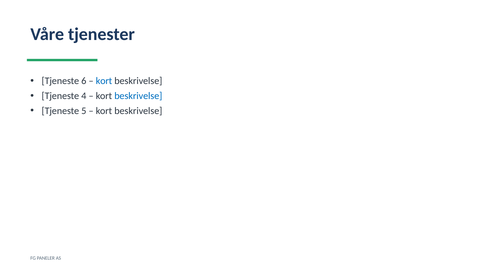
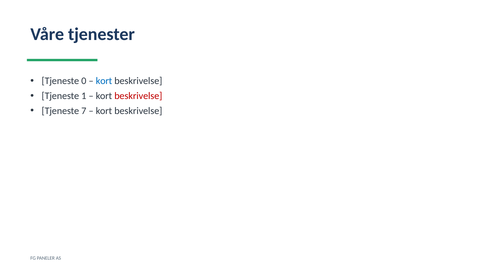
6: 6 -> 0
4: 4 -> 1
beskrivelse at (138, 96) colour: blue -> red
5: 5 -> 7
